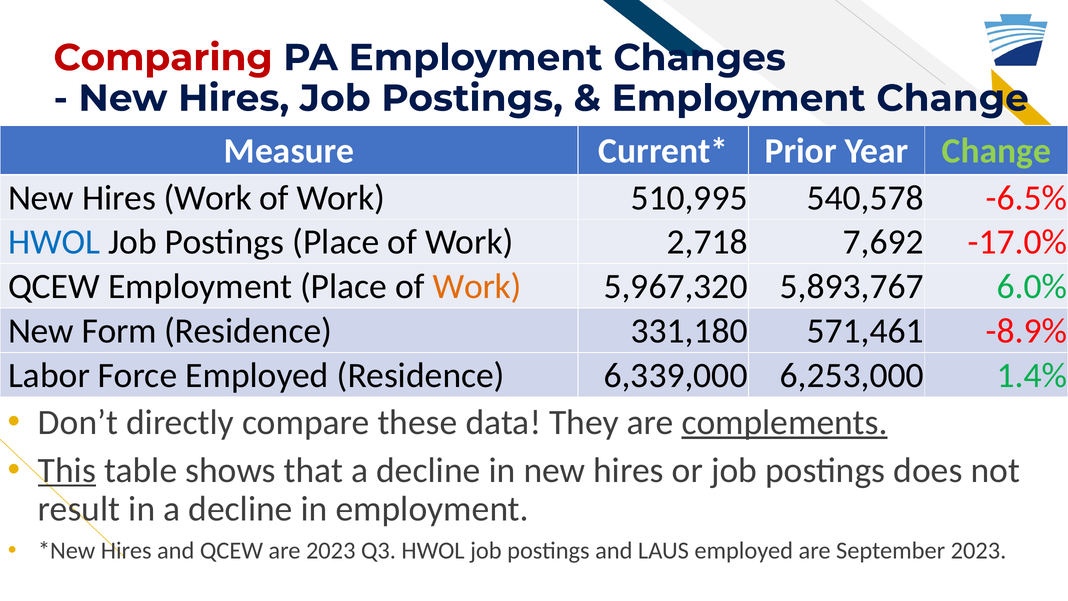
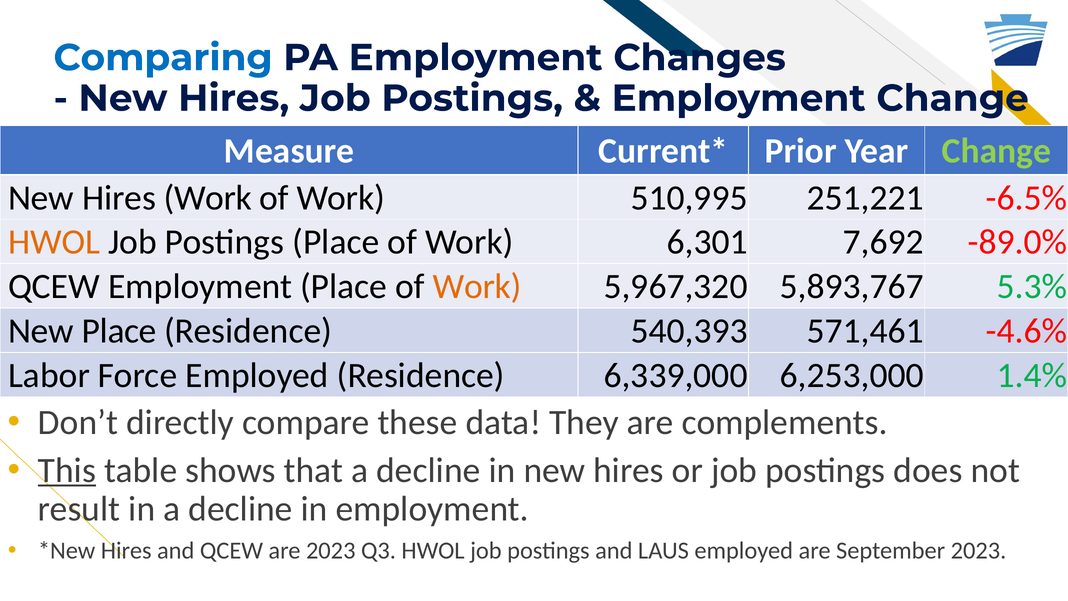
Comparing colour: red -> blue
540,578: 540,578 -> 251,221
HWOL at (54, 242) colour: blue -> orange
2,718: 2,718 -> 6,301
-17.0%: -17.0% -> -89.0%
6.0%: 6.0% -> 5.3%
New Form: Form -> Place
331,180: 331,180 -> 540,393
-8.9%: -8.9% -> -4.6%
complements underline: present -> none
